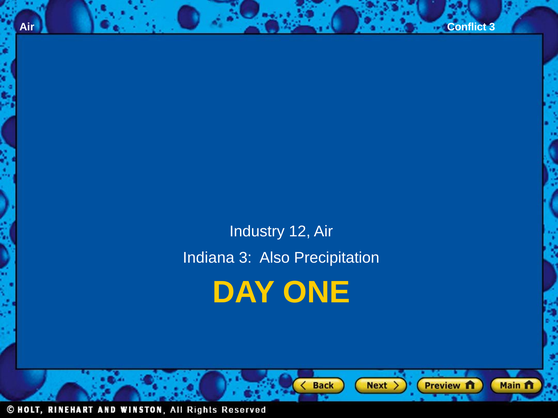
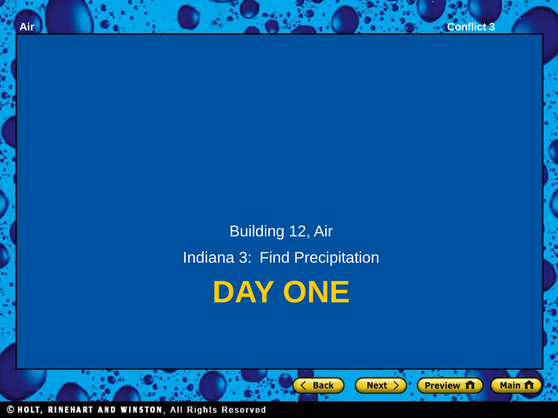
Industry: Industry -> Building
Also: Also -> Find
